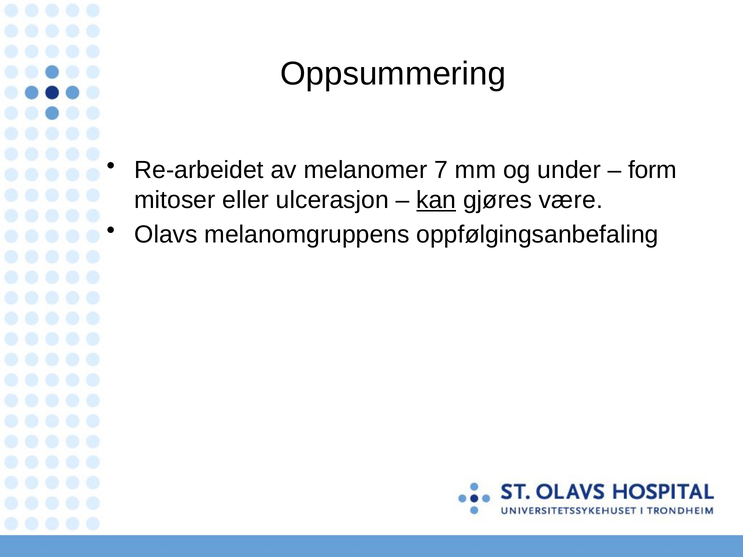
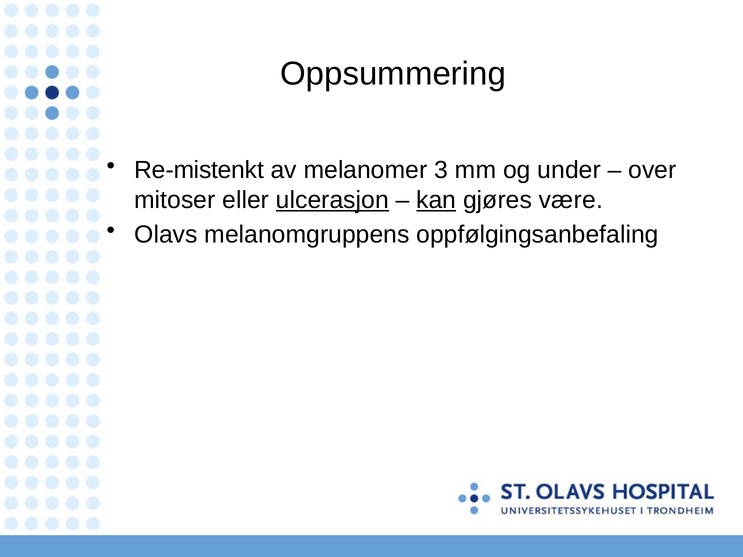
Re-arbeidet: Re-arbeidet -> Re-mistenkt
7: 7 -> 3
form: form -> over
ulcerasjon underline: none -> present
